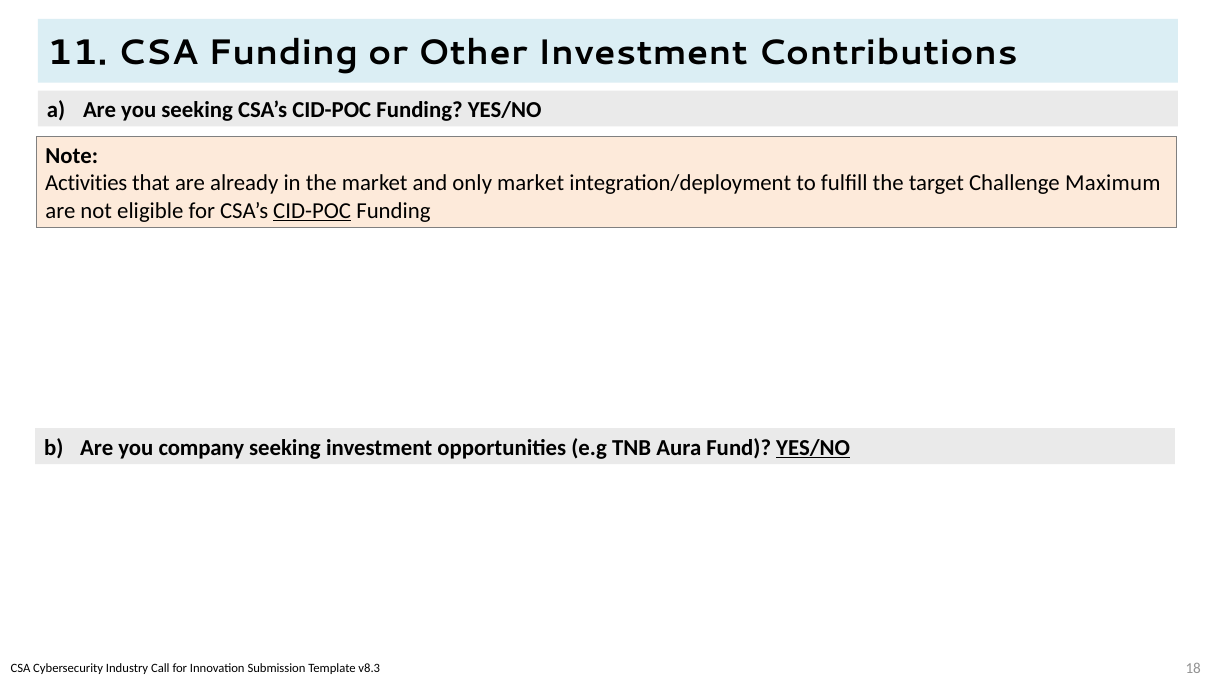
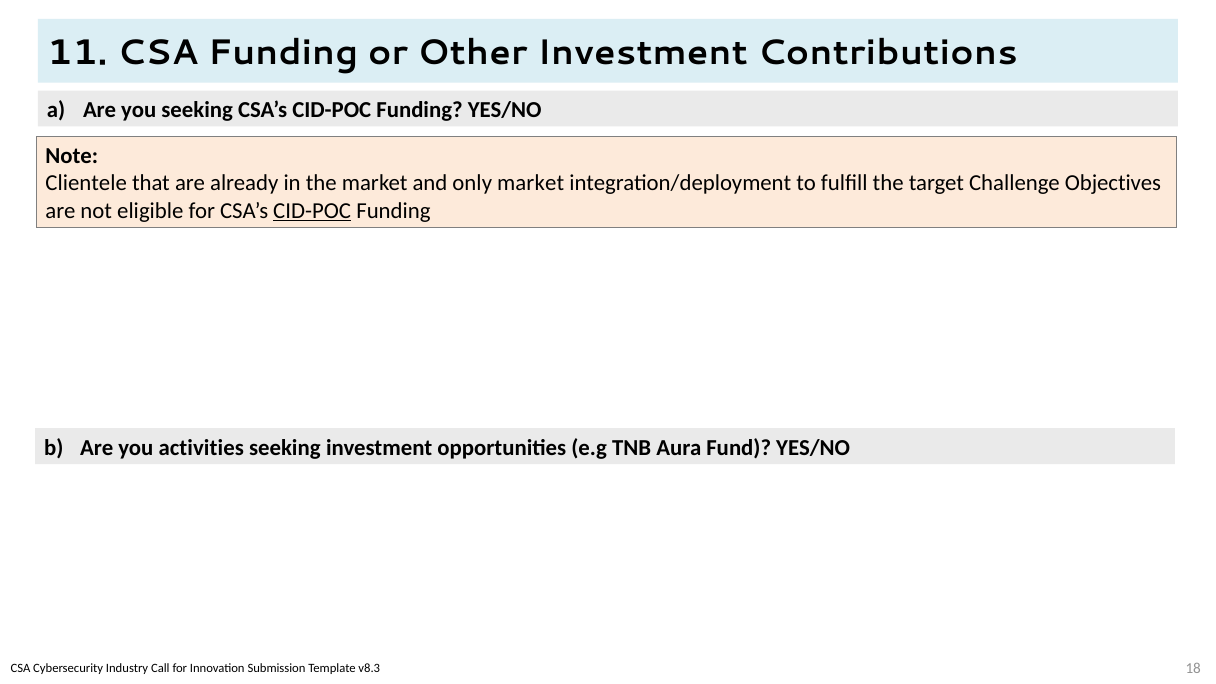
Activities: Activities -> Clientele
Maximum: Maximum -> Objectives
company: company -> activities
YES/NO at (813, 448) underline: present -> none
